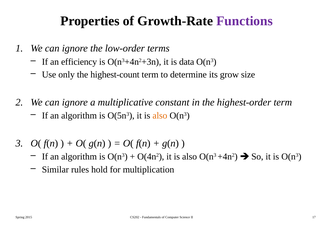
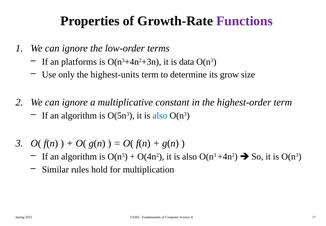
efficiency: efficiency -> platforms
highest-count: highest-count -> highest-units
also at (160, 115) colour: orange -> blue
